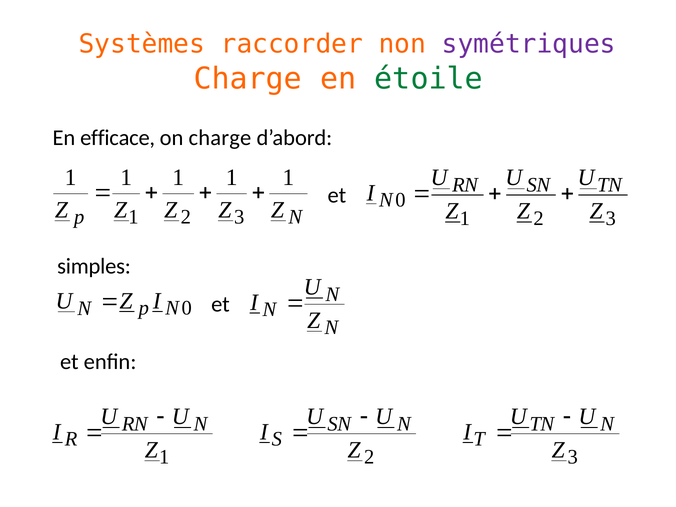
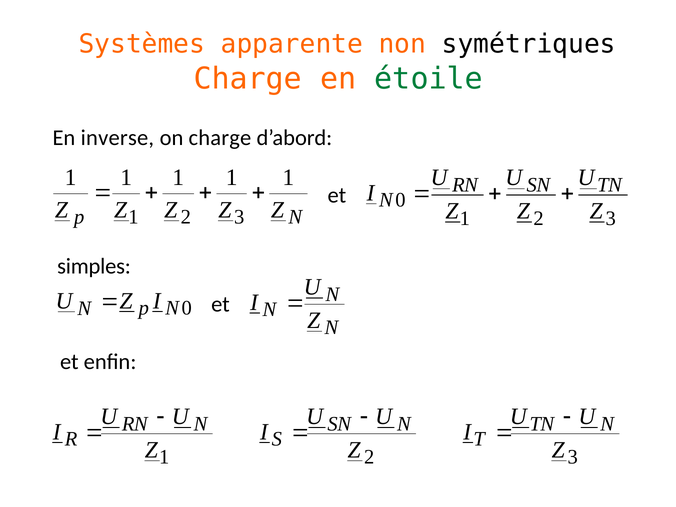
raccorder: raccorder -> apparente
symétriques colour: purple -> black
efficace: efficace -> inverse
